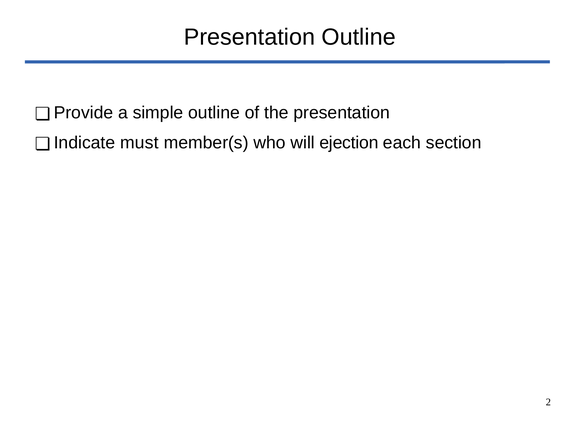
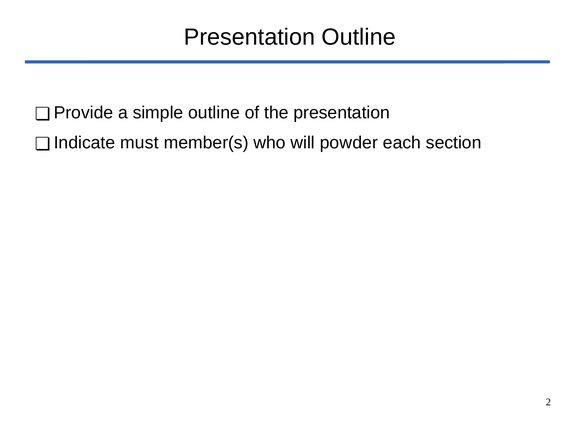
ejection: ejection -> powder
